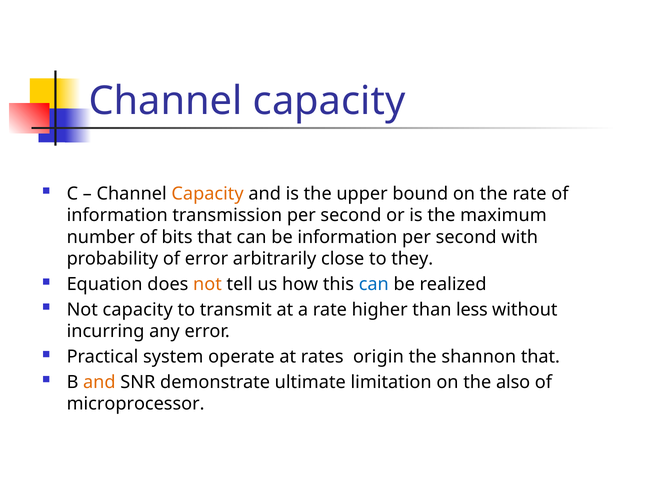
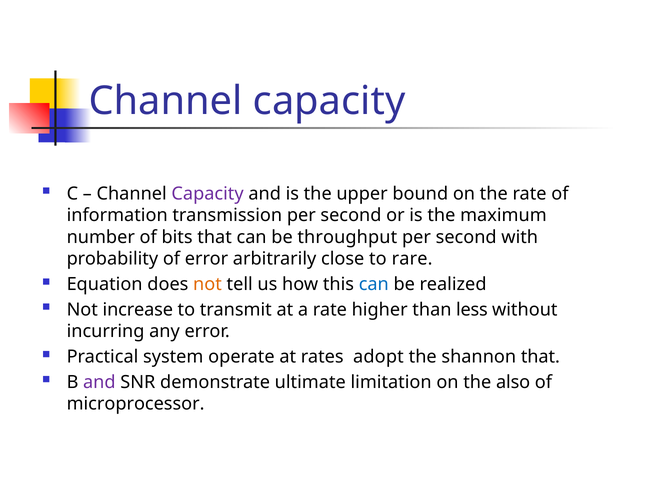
Capacity at (208, 194) colour: orange -> purple
be information: information -> throughput
they: they -> rare
Not capacity: capacity -> increase
origin: origin -> adopt
and at (99, 382) colour: orange -> purple
